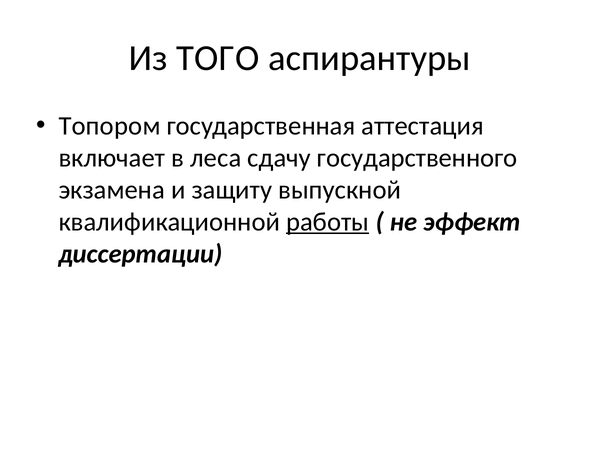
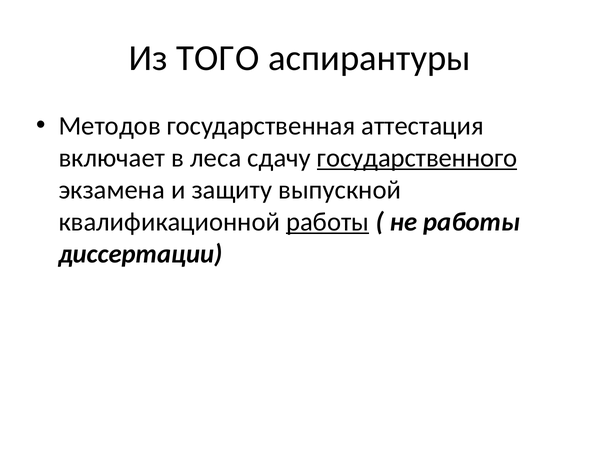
Топором: Топором -> Методов
государственного underline: none -> present
не эффект: эффект -> работы
